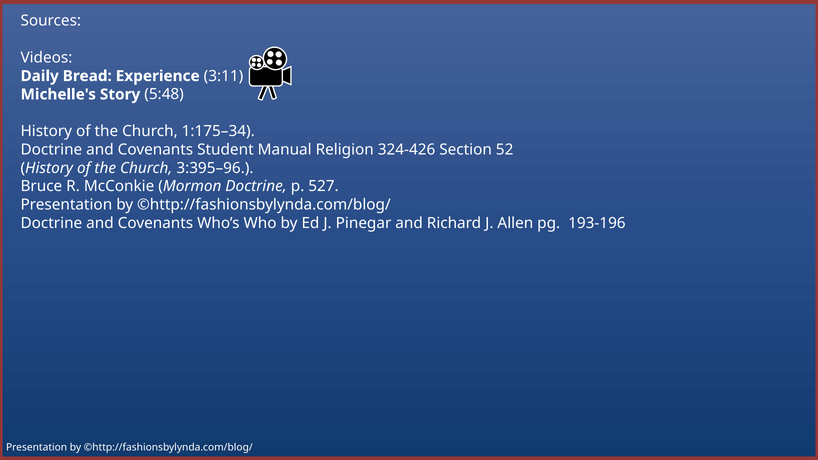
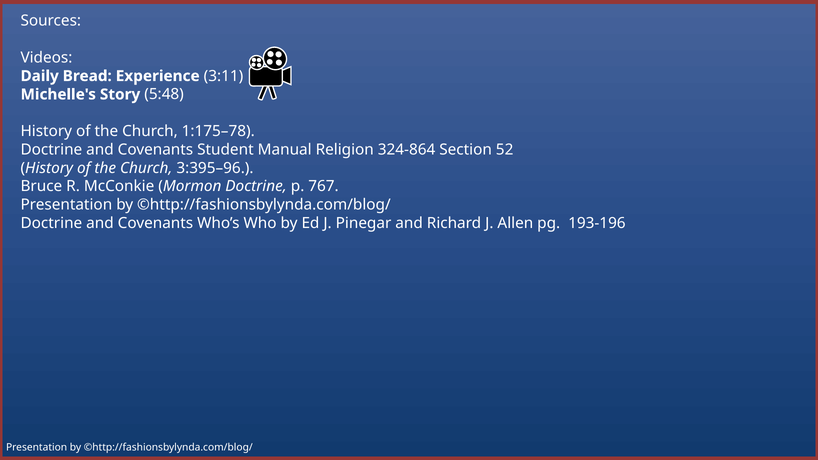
1:175–34: 1:175–34 -> 1:175–78
324-426: 324-426 -> 324-864
527: 527 -> 767
